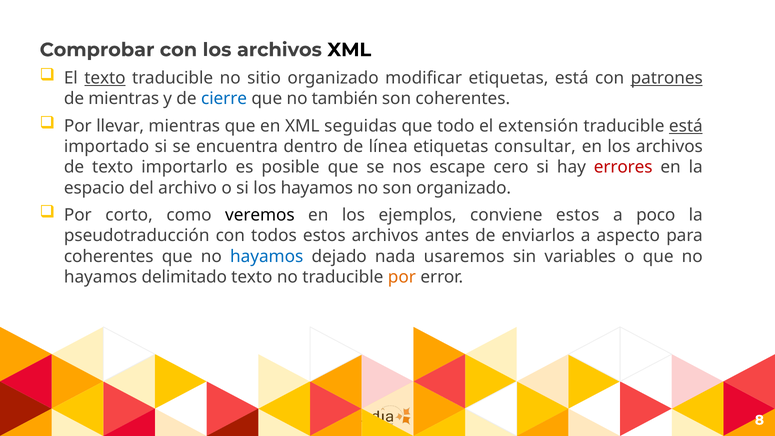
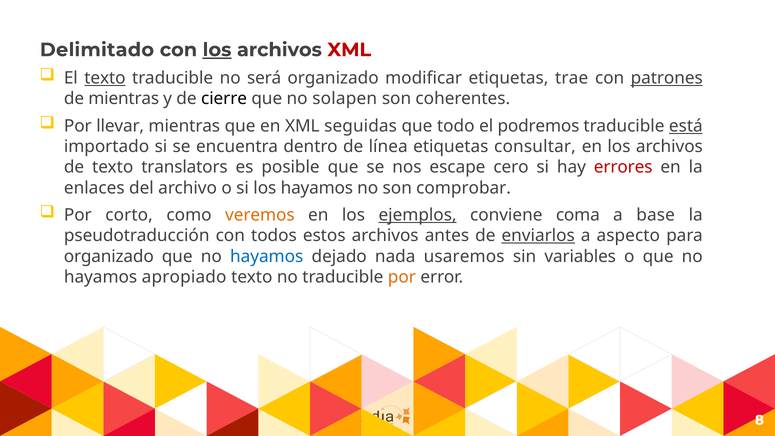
Comprobar: Comprobar -> Delimitado
los at (217, 50) underline: none -> present
XML at (349, 50) colour: black -> red
sitio: sitio -> será
etiquetas está: está -> trae
cierre colour: blue -> black
también: también -> solapen
extensión: extensión -> podremos
importarlo: importarlo -> translators
espacio: espacio -> enlaces
son organizado: organizado -> comprobar
veremos colour: black -> orange
ejemplos underline: none -> present
conviene estos: estos -> coma
poco: poco -> base
enviarlos underline: none -> present
coherentes at (109, 256): coherentes -> organizado
delimitado: delimitado -> apropiado
